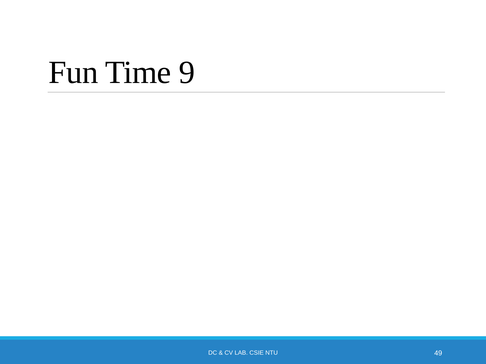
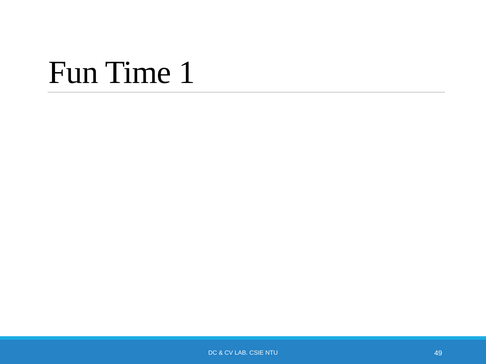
9: 9 -> 1
